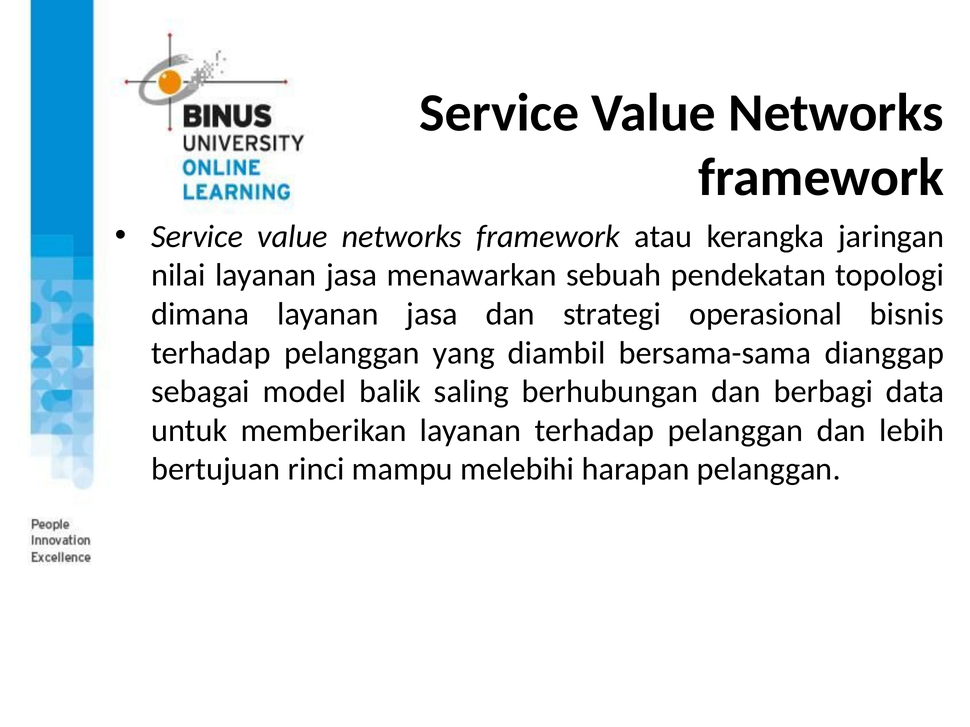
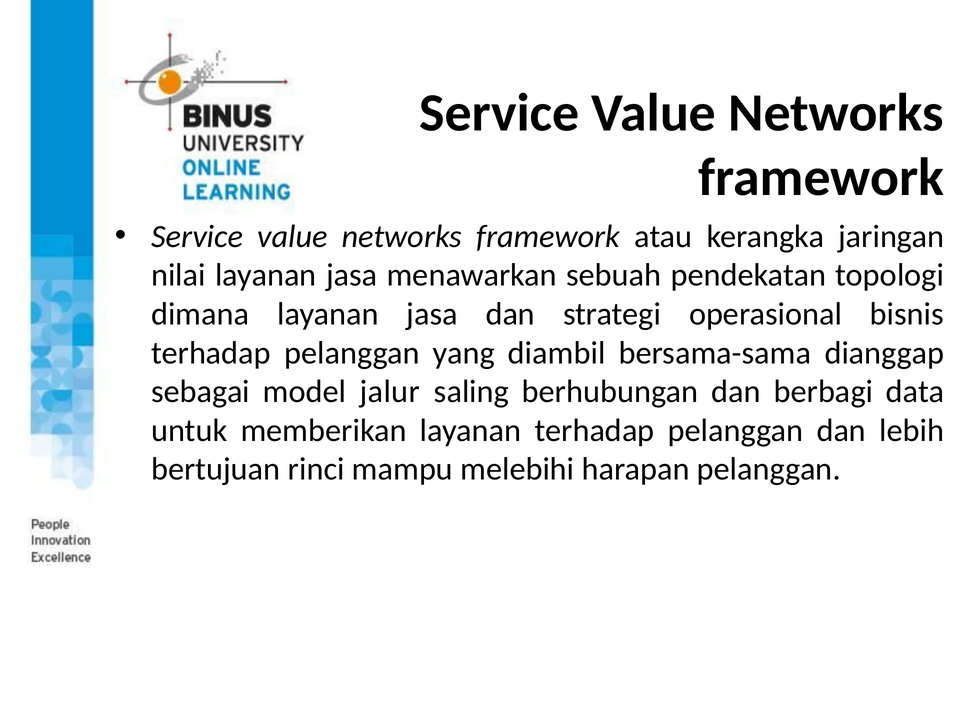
balik: balik -> jalur
